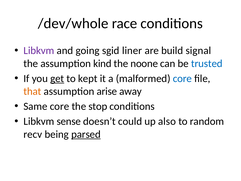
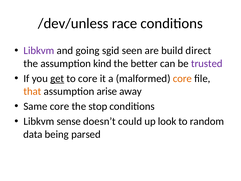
/dev/whole: /dev/whole -> /dev/unless
liner: liner -> seen
signal: signal -> direct
noone: noone -> better
trusted colour: blue -> purple
to kept: kept -> core
core at (182, 78) colour: blue -> orange
also: also -> look
recv: recv -> data
parsed underline: present -> none
